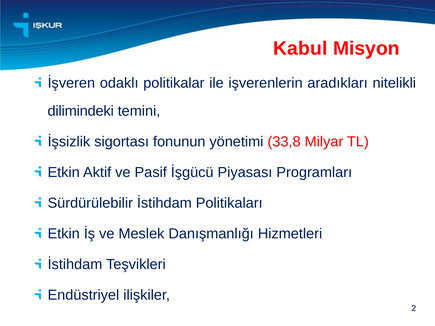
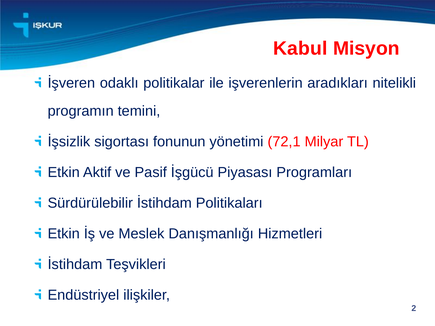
dilimindeki: dilimindeki -> programın
33,8: 33,8 -> 72,1
